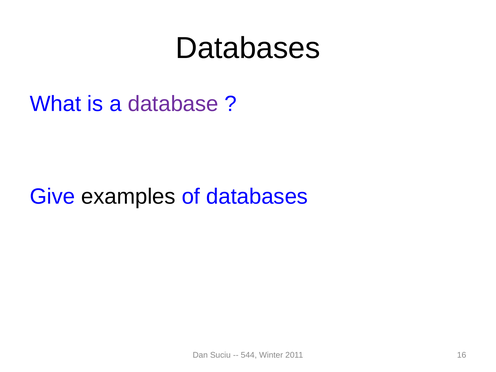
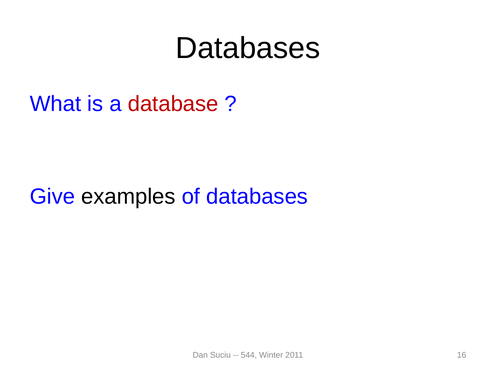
database colour: purple -> red
